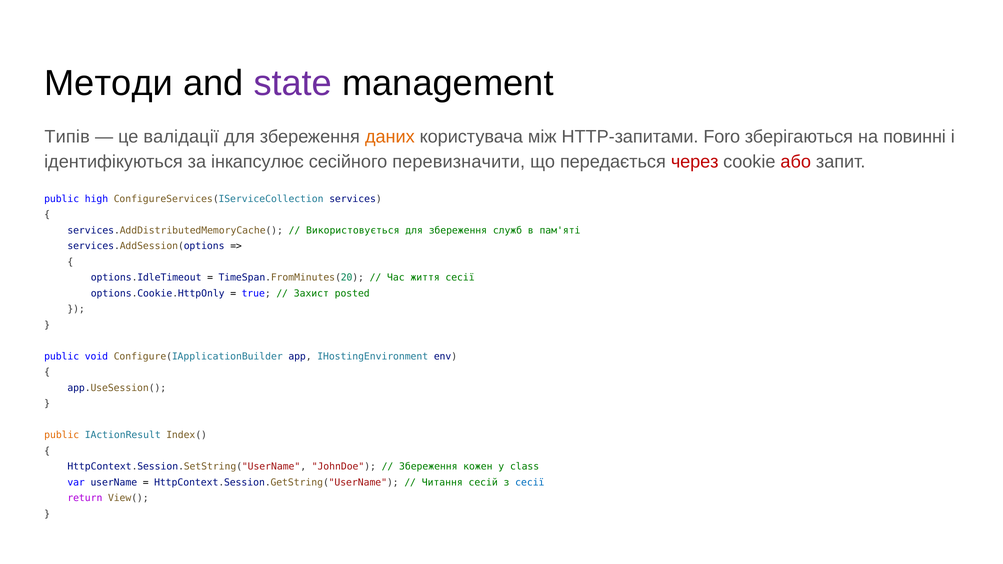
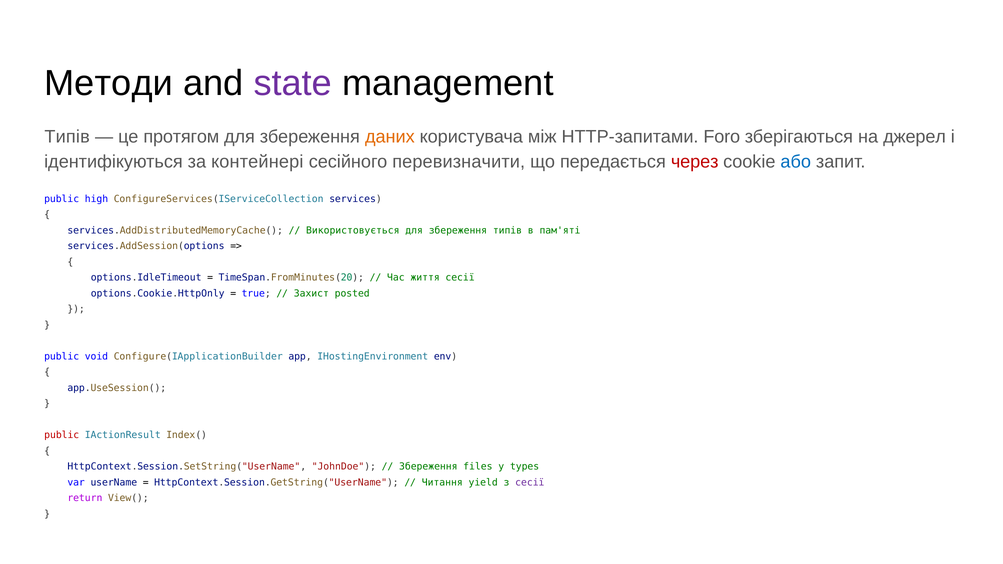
валідації: валідації -> протягом
повинні: повинні -> джерел
інкапсулює: інкапсулює -> контейнері
або colour: red -> blue
збереження служб: служб -> типів
public at (62, 435) colour: orange -> red
кожен: кожен -> files
class: class -> types
сесій: сесій -> yield
сесії at (530, 483) colour: blue -> purple
